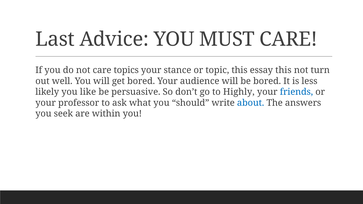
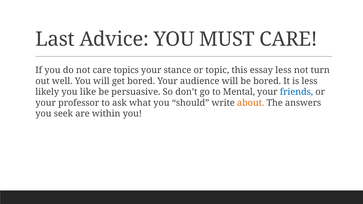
essay this: this -> less
Highly: Highly -> Mental
about colour: blue -> orange
